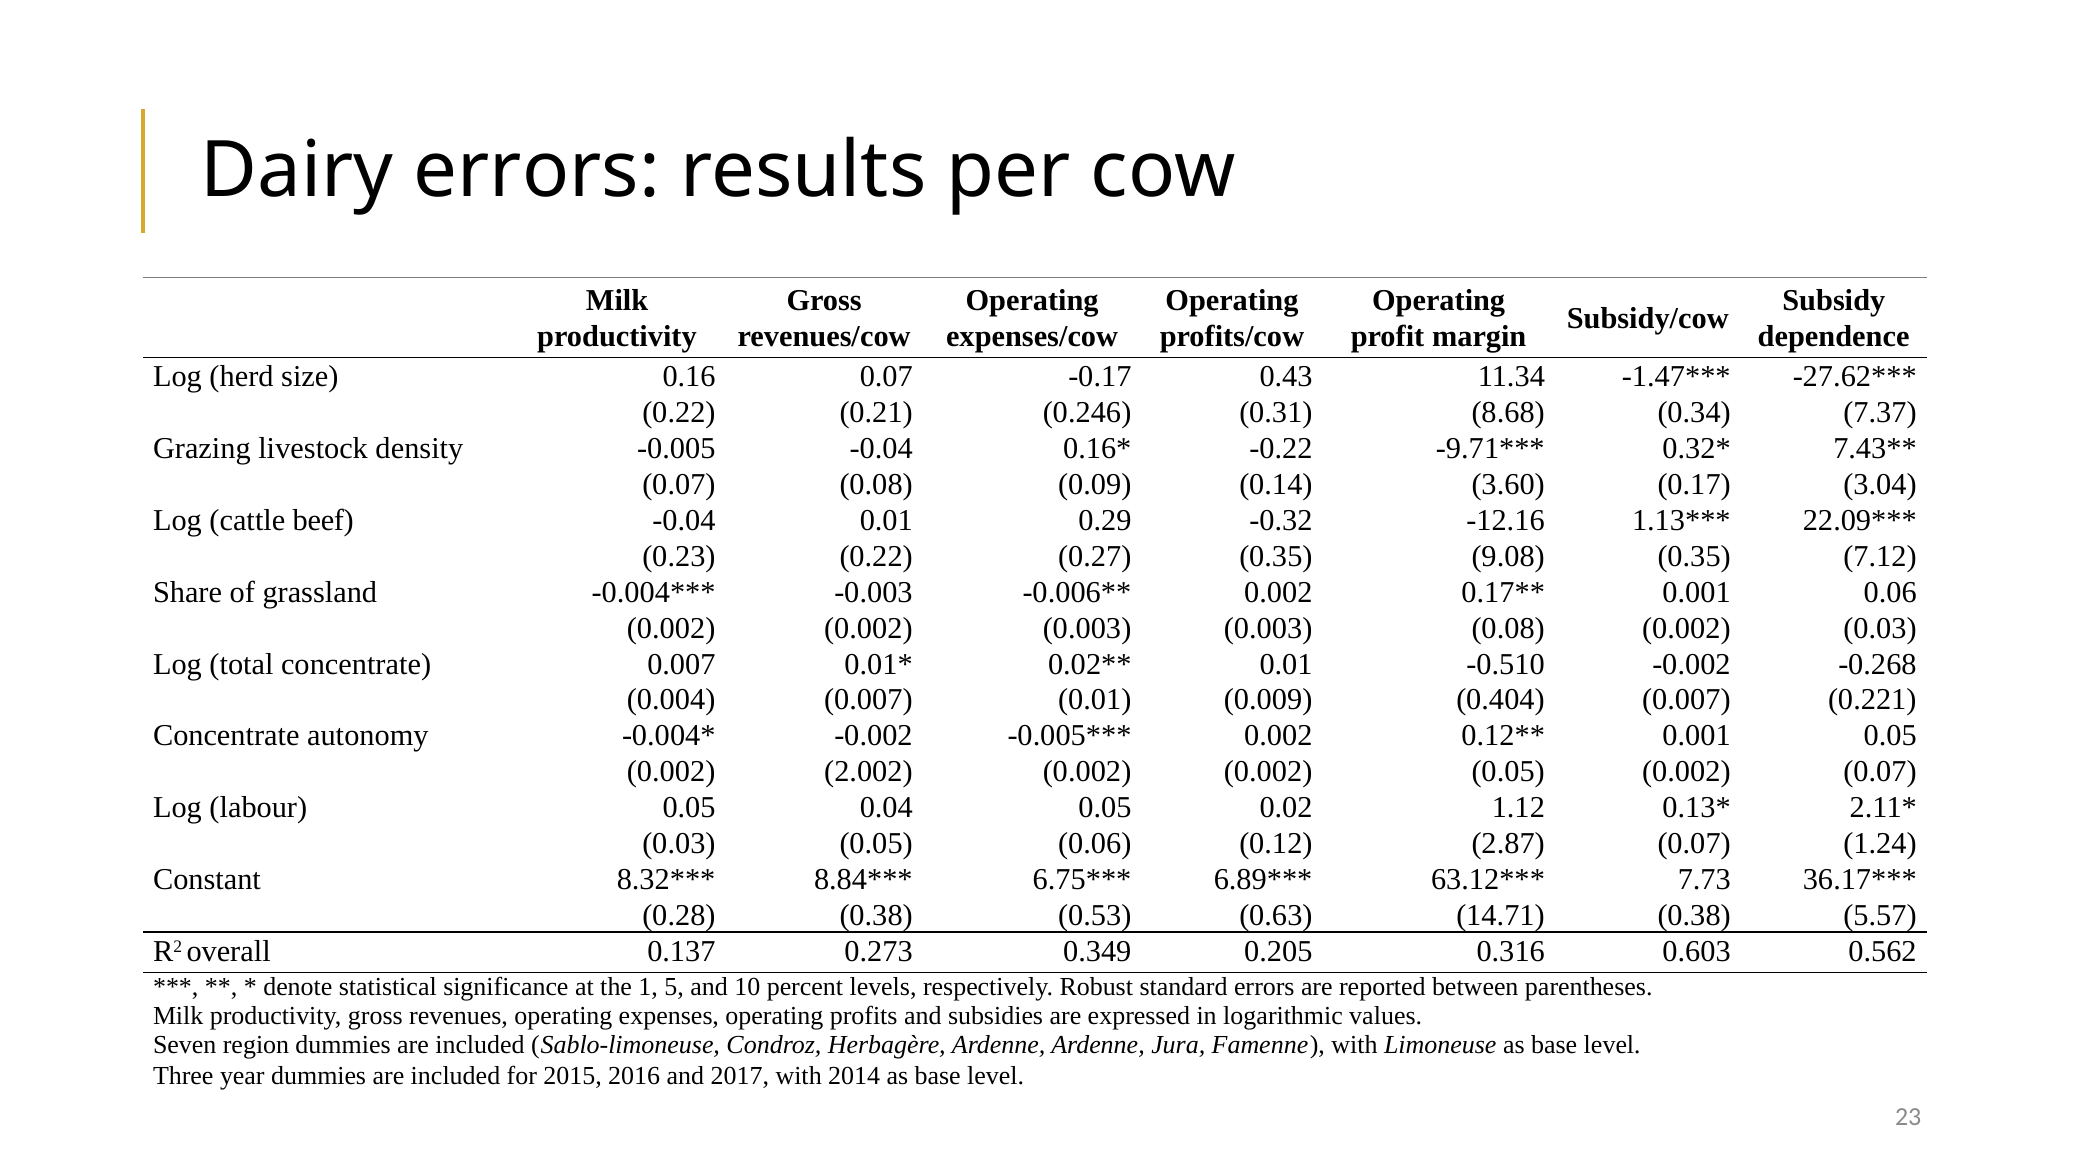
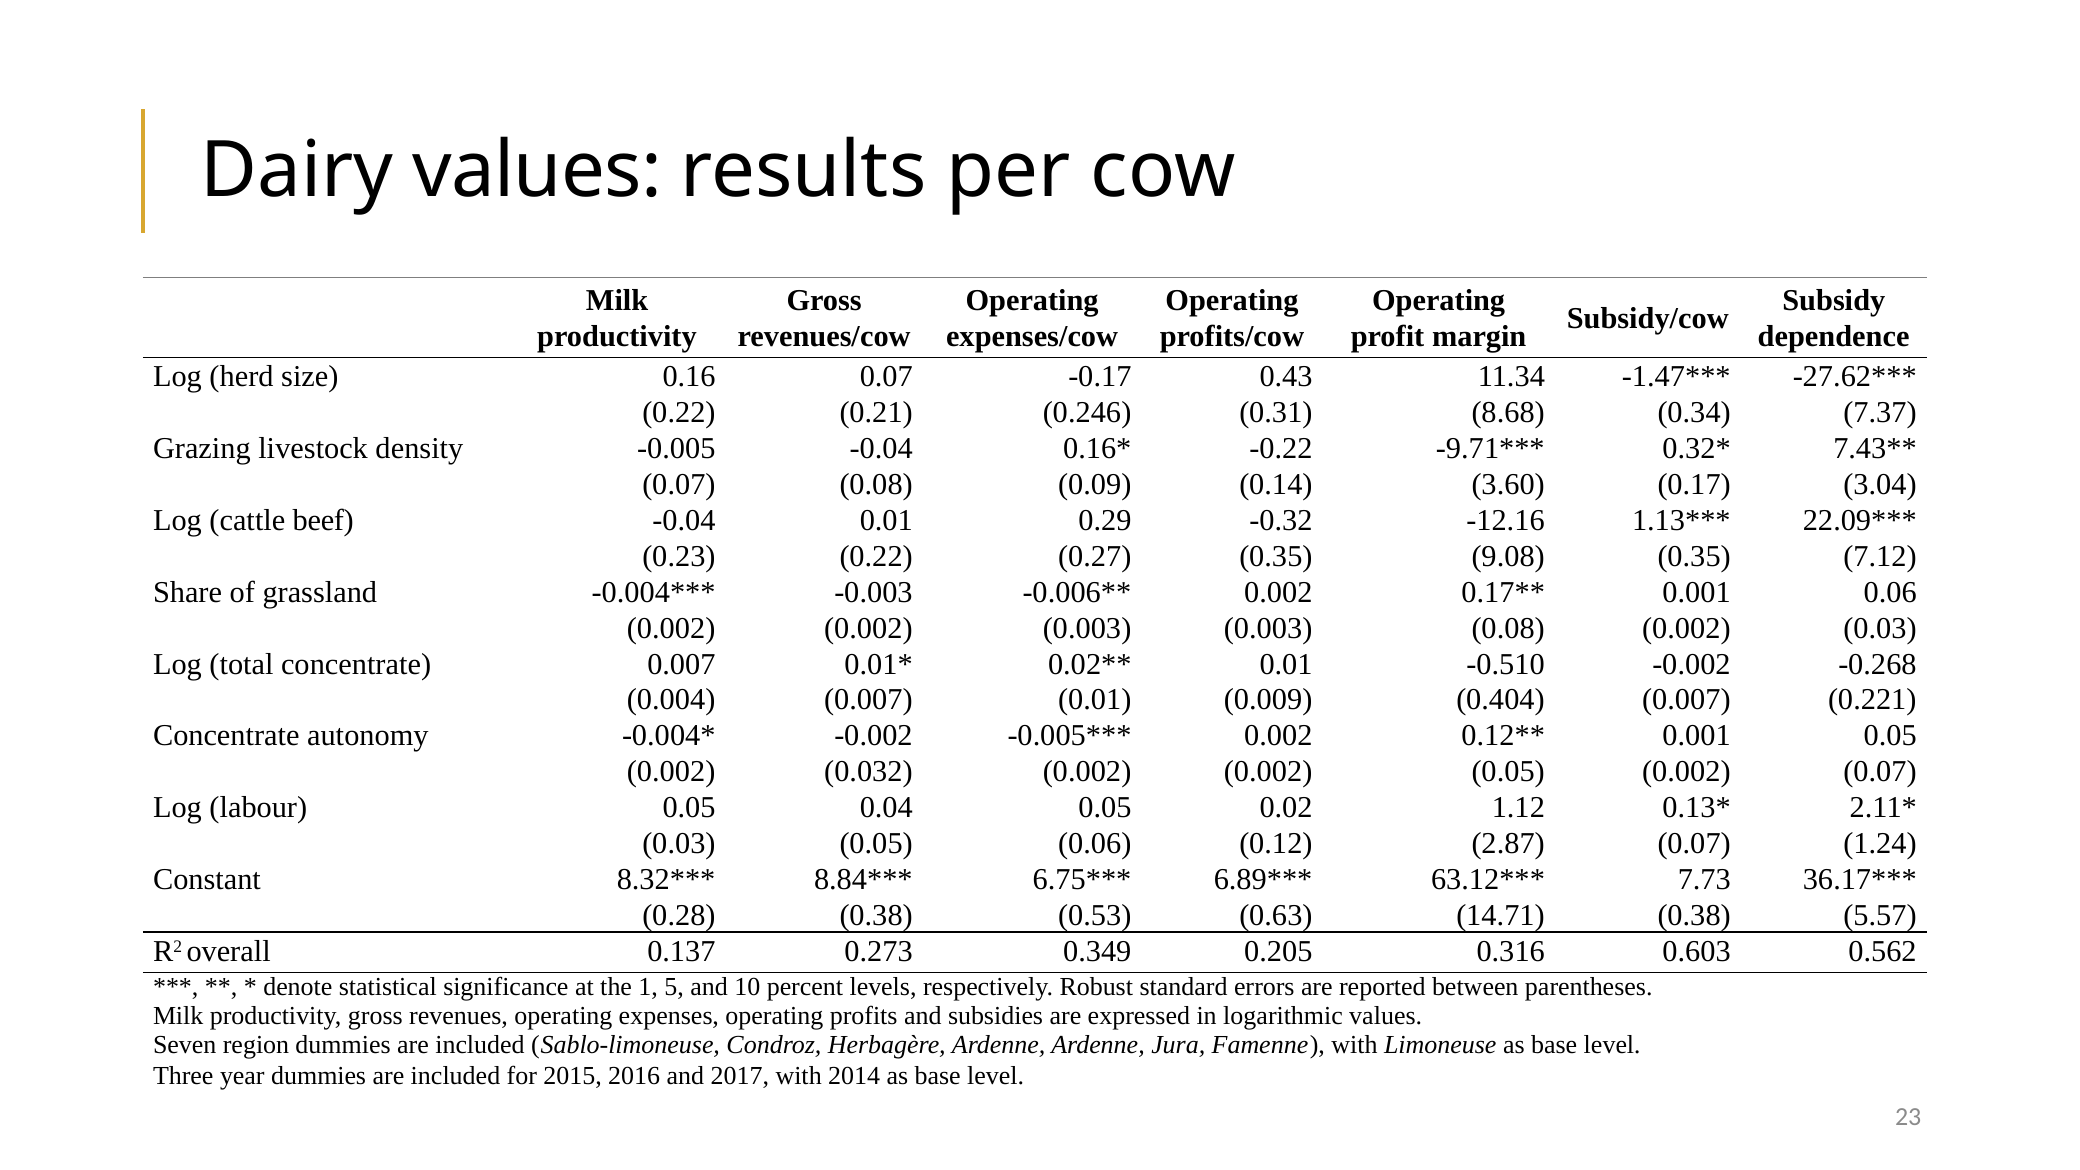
Dairy errors: errors -> values
2.002: 2.002 -> 0.032
